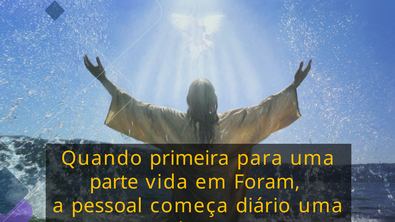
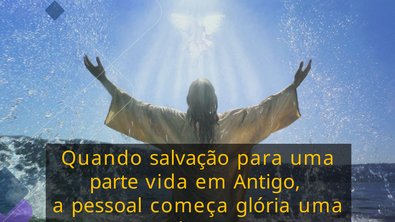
primeira: primeira -> salvação
Foram: Foram -> Antigo
diário: diário -> glória
